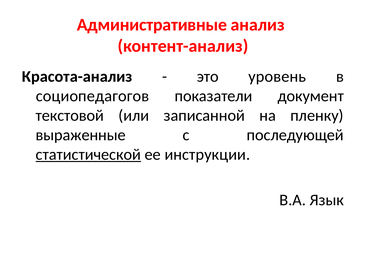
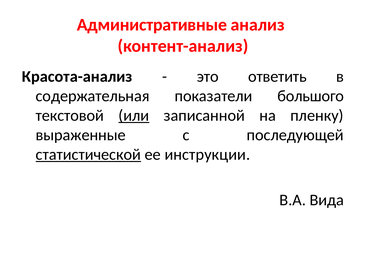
уровень: уровень -> ответить
социопедагогов: социопедагогов -> содержательная
документ: документ -> большого
или underline: none -> present
Язык: Язык -> Вида
